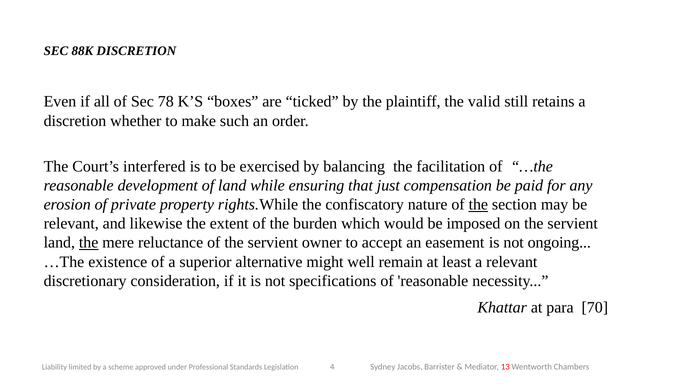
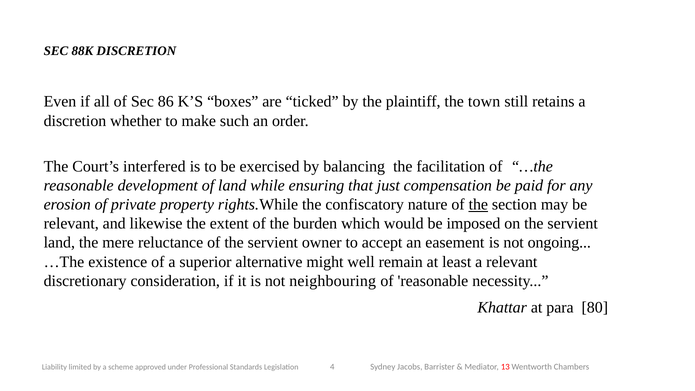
78: 78 -> 86
valid: valid -> town
the at (89, 243) underline: present -> none
specifications: specifications -> neighbouring
70: 70 -> 80
